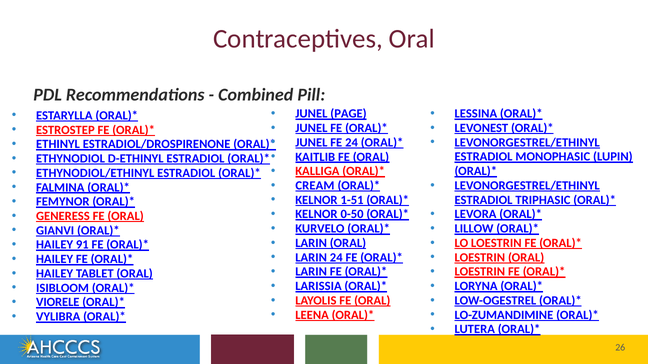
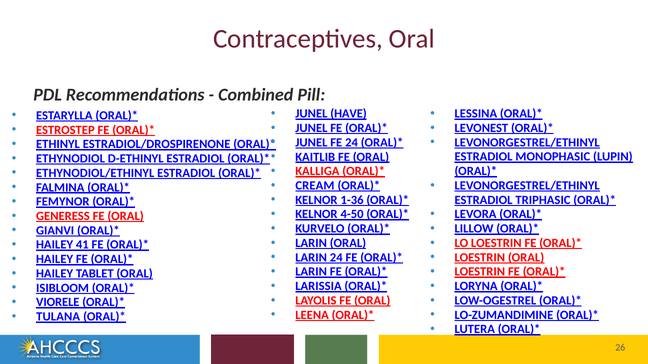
PAGE: PAGE -> HAVE
1-51: 1-51 -> 1-36
0-50: 0-50 -> 4-50
91: 91 -> 41
VYLIBRA: VYLIBRA -> TULANA
